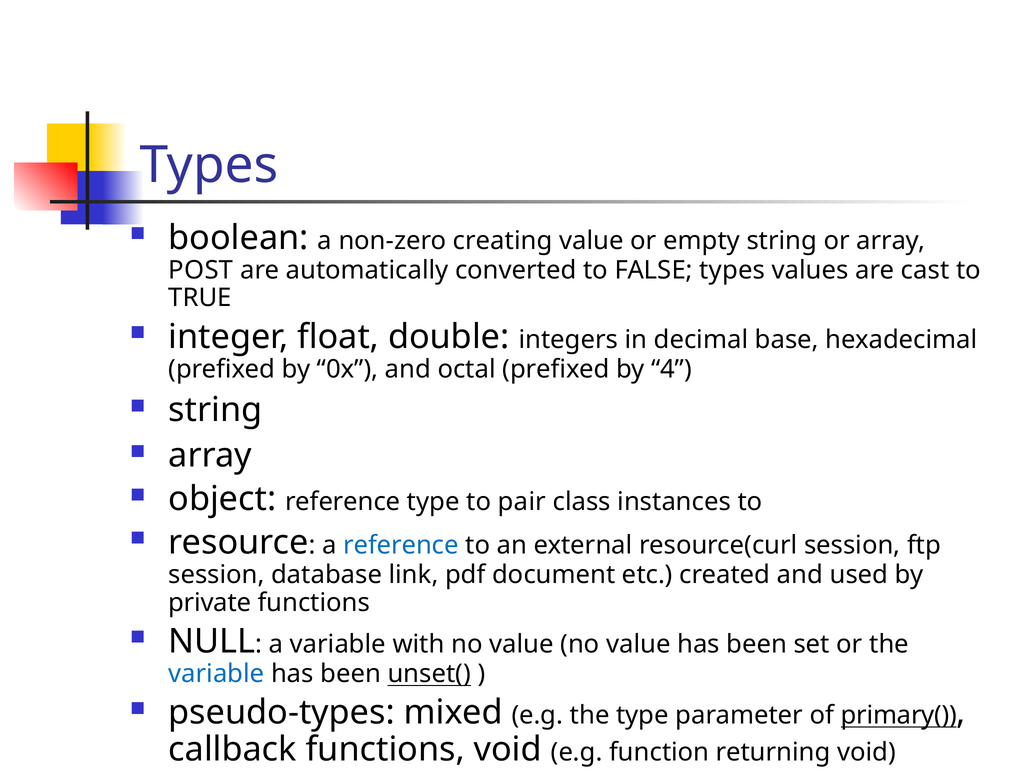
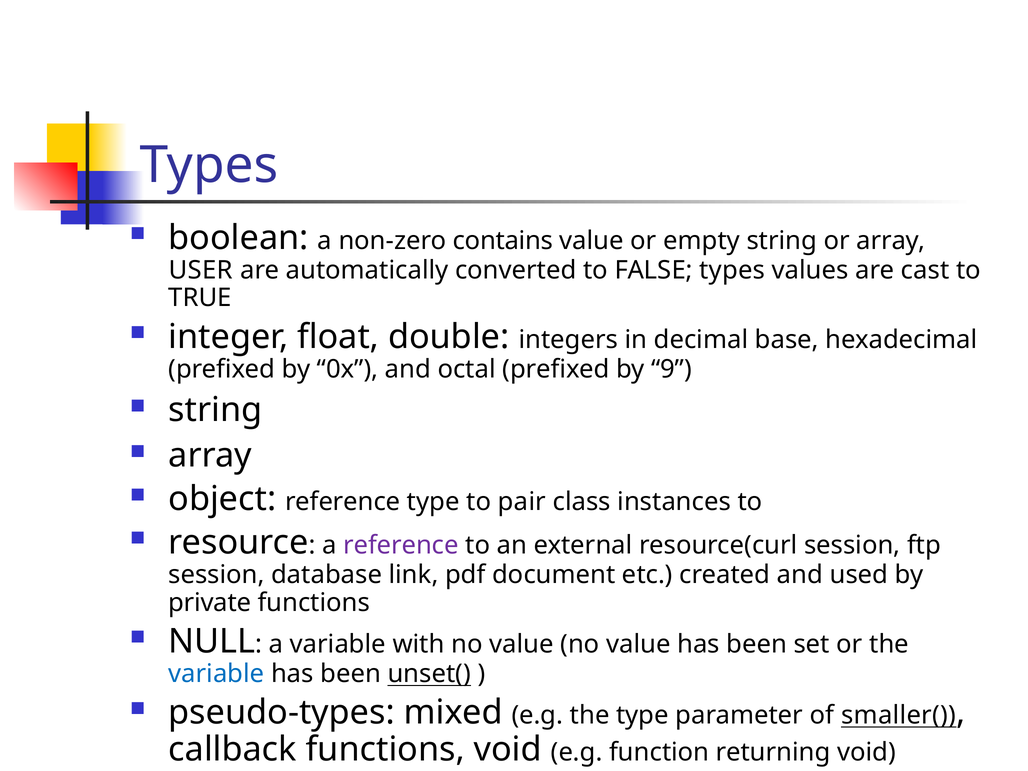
creating: creating -> contains
POST: POST -> USER
4: 4 -> 9
reference at (401, 545) colour: blue -> purple
primary(: primary( -> smaller(
